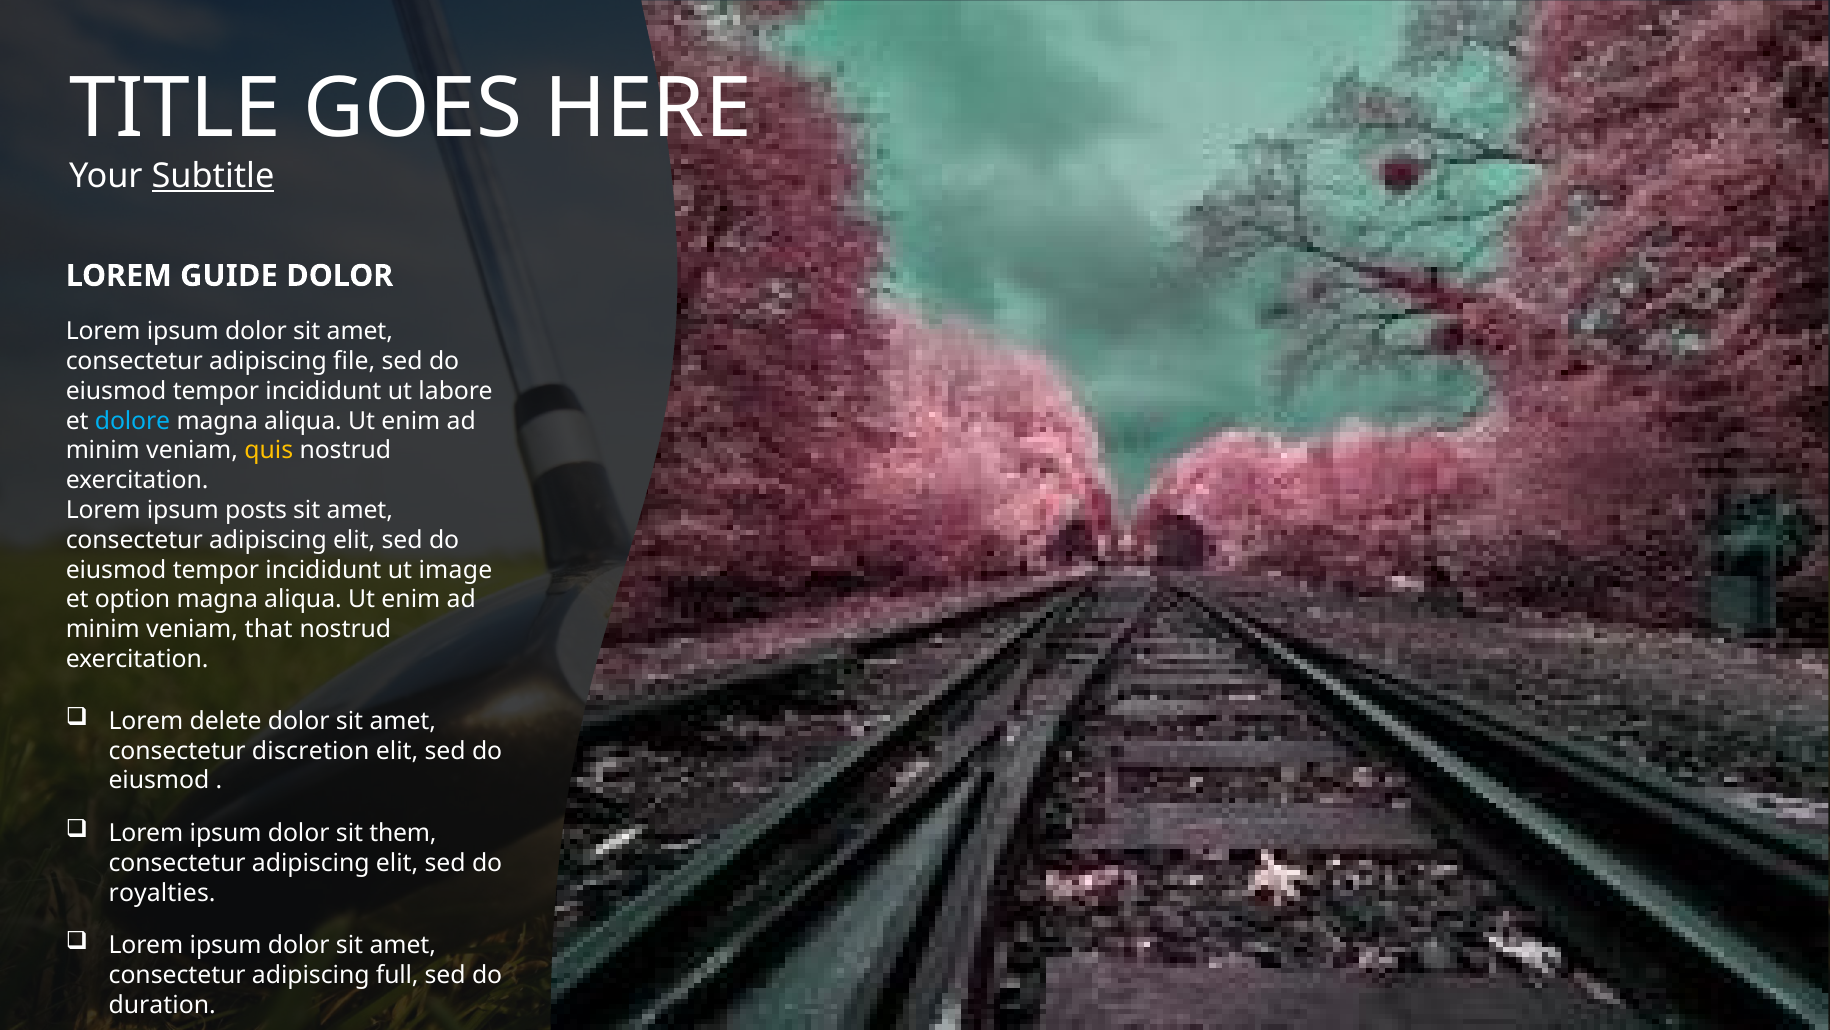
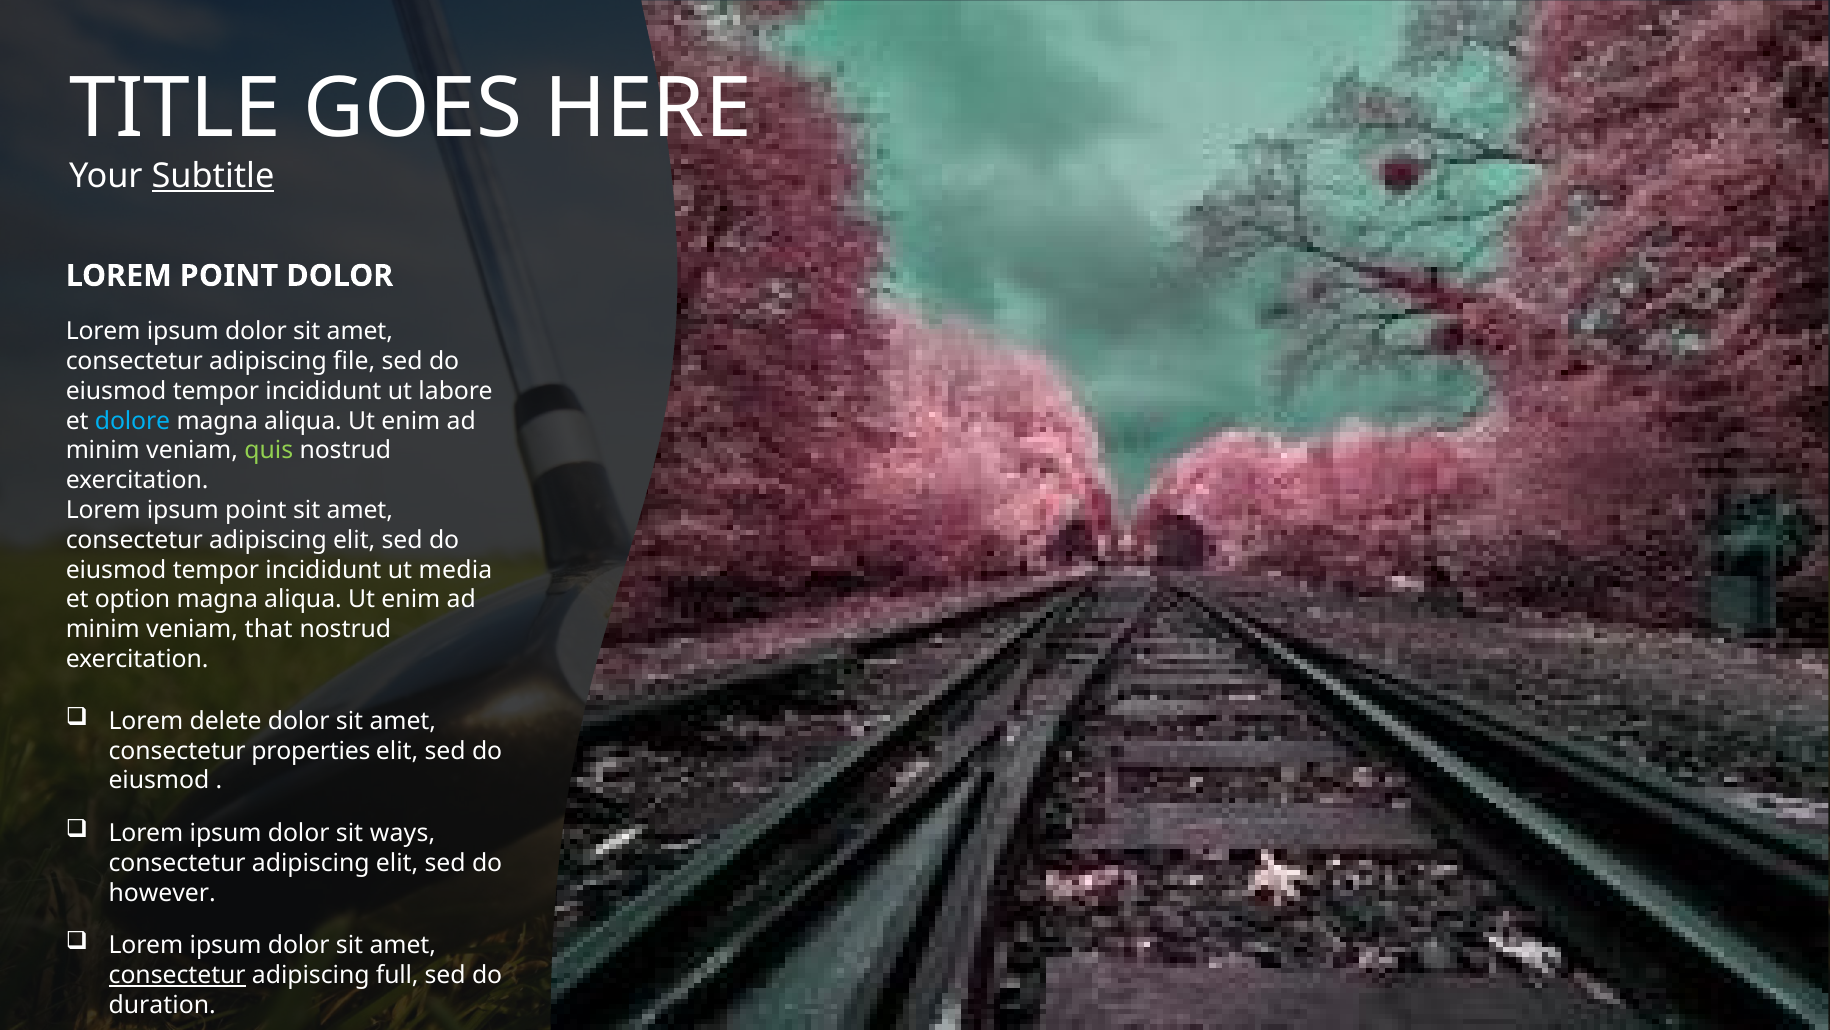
LOREM GUIDE: GUIDE -> POINT
quis colour: yellow -> light green
ipsum posts: posts -> point
image: image -> media
discretion: discretion -> properties
them: them -> ways
royalties: royalties -> however
consectetur at (177, 975) underline: none -> present
